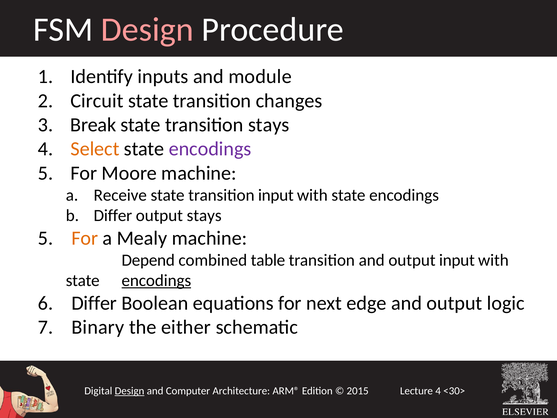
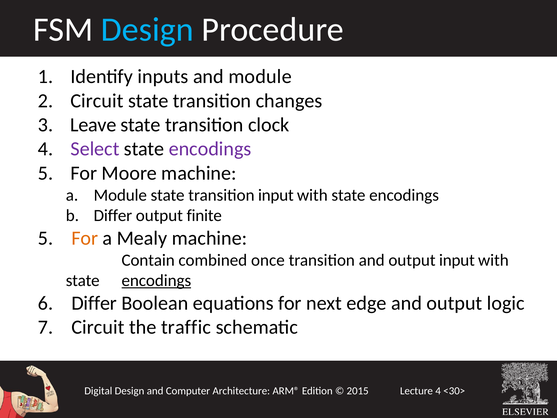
Design at (147, 30) colour: pink -> light blue
Break: Break -> Leave
transition stays: stays -> clock
Select colour: orange -> purple
a Receive: Receive -> Module
output stays: stays -> finite
Depend: Depend -> Contain
table: table -> once
7 Binary: Binary -> Circuit
either: either -> traffic
Design at (130, 391) underline: present -> none
